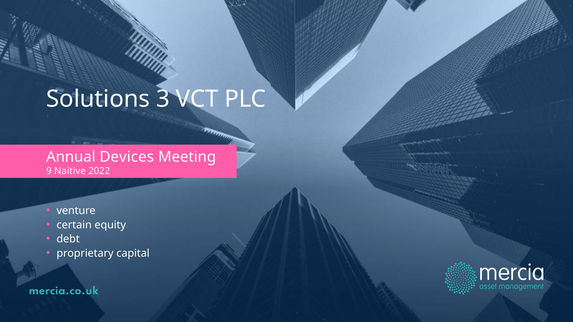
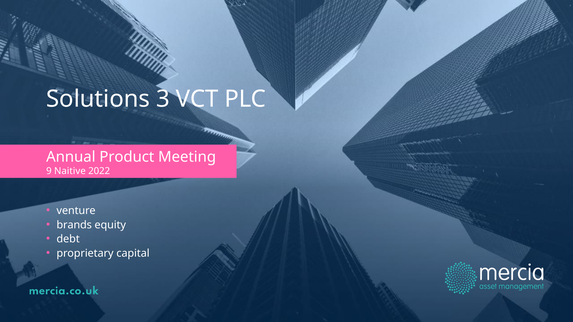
Devices: Devices -> Product
certain: certain -> brands
